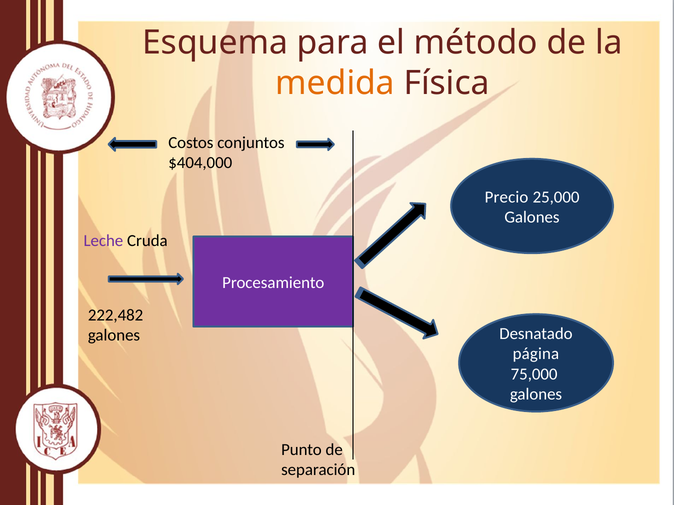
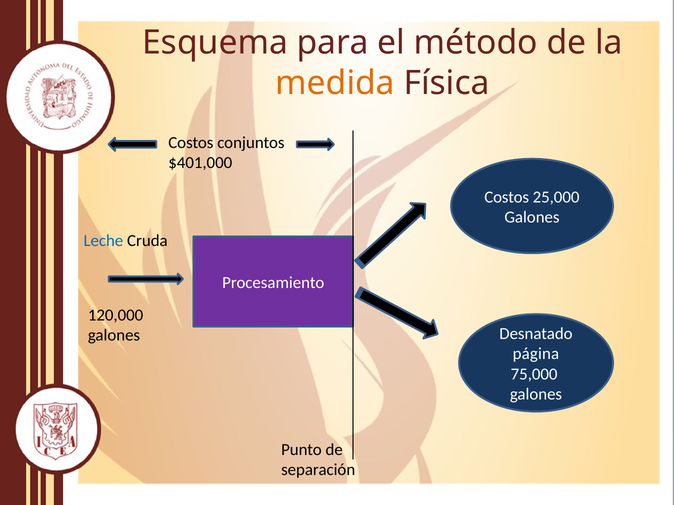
$404,000: $404,000 -> $401,000
Precio at (507, 197): Precio -> Costos
Leche colour: purple -> blue
222,482: 222,482 -> 120,000
